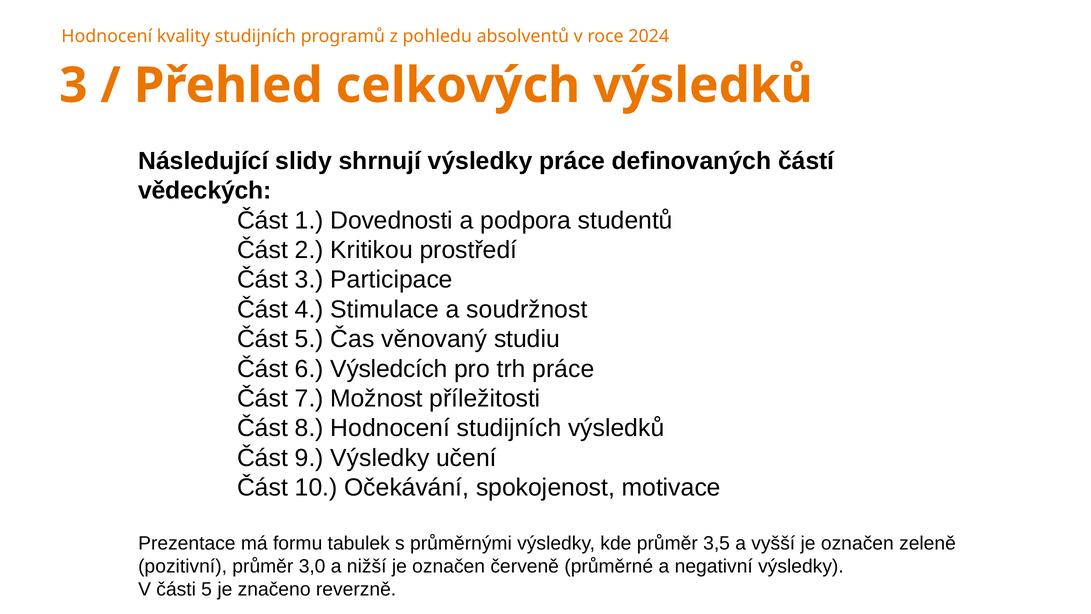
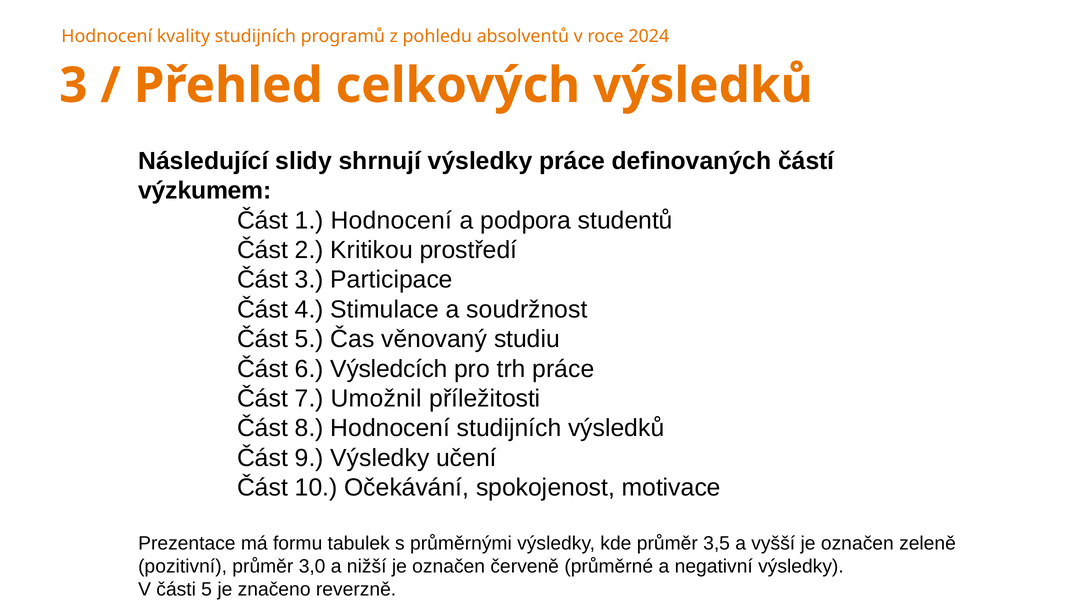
vědeckých: vědeckých -> výzkumem
1 Dovednosti: Dovednosti -> Hodnocení
Možnost: Možnost -> Umožnil
